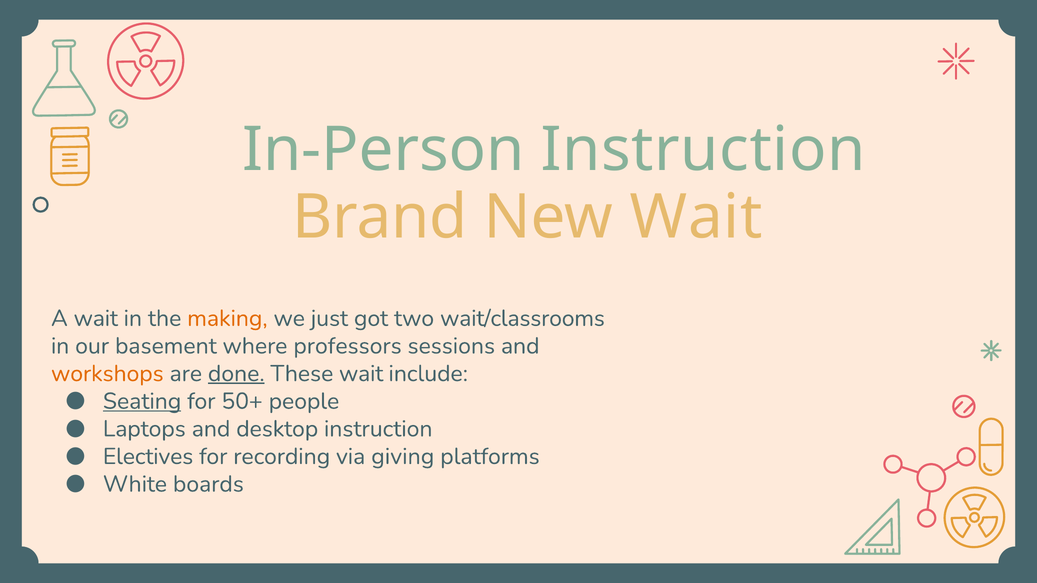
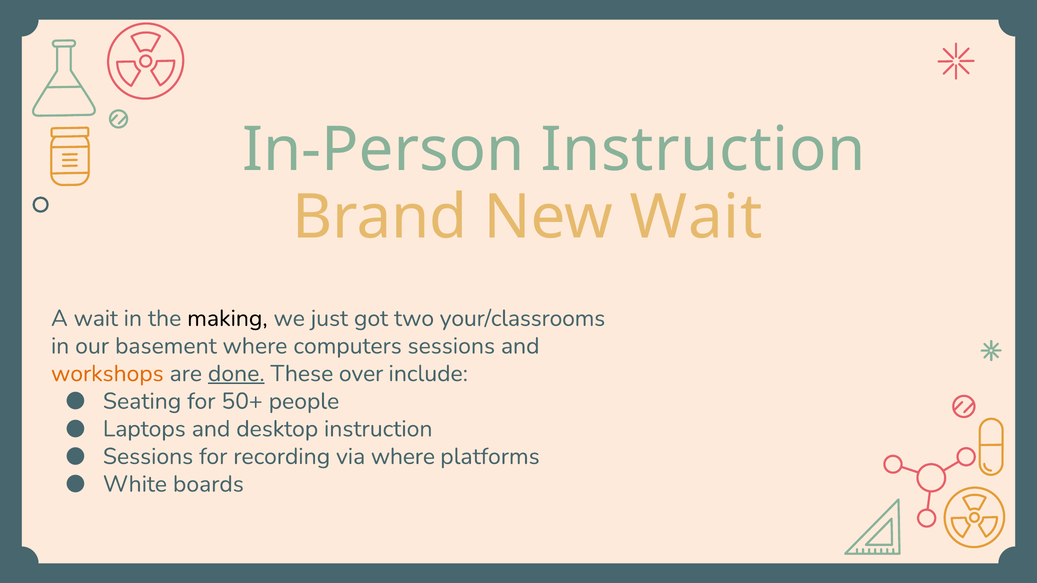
making colour: orange -> black
wait/classrooms: wait/classrooms -> your/classrooms
professors: professors -> computers
These wait: wait -> over
Seating underline: present -> none
Electives at (148, 457): Electives -> Sessions
via giving: giving -> where
